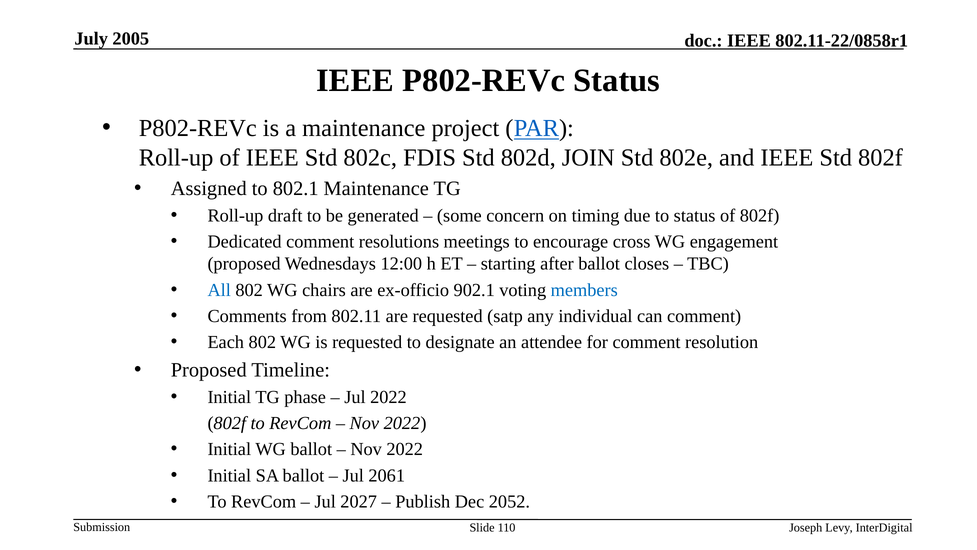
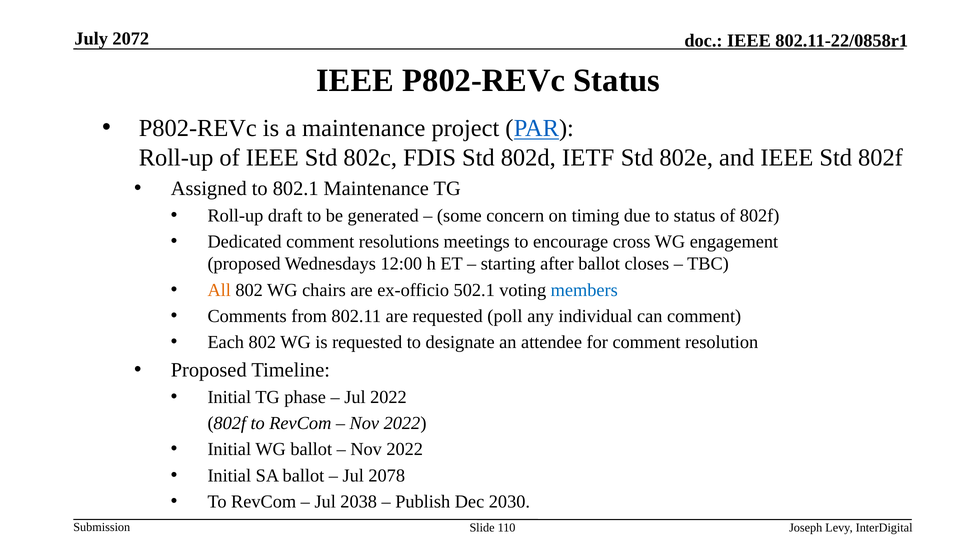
2005: 2005 -> 2072
JOIN: JOIN -> IETF
All colour: blue -> orange
902.1: 902.1 -> 502.1
satp: satp -> poll
2061: 2061 -> 2078
2027: 2027 -> 2038
2052: 2052 -> 2030
